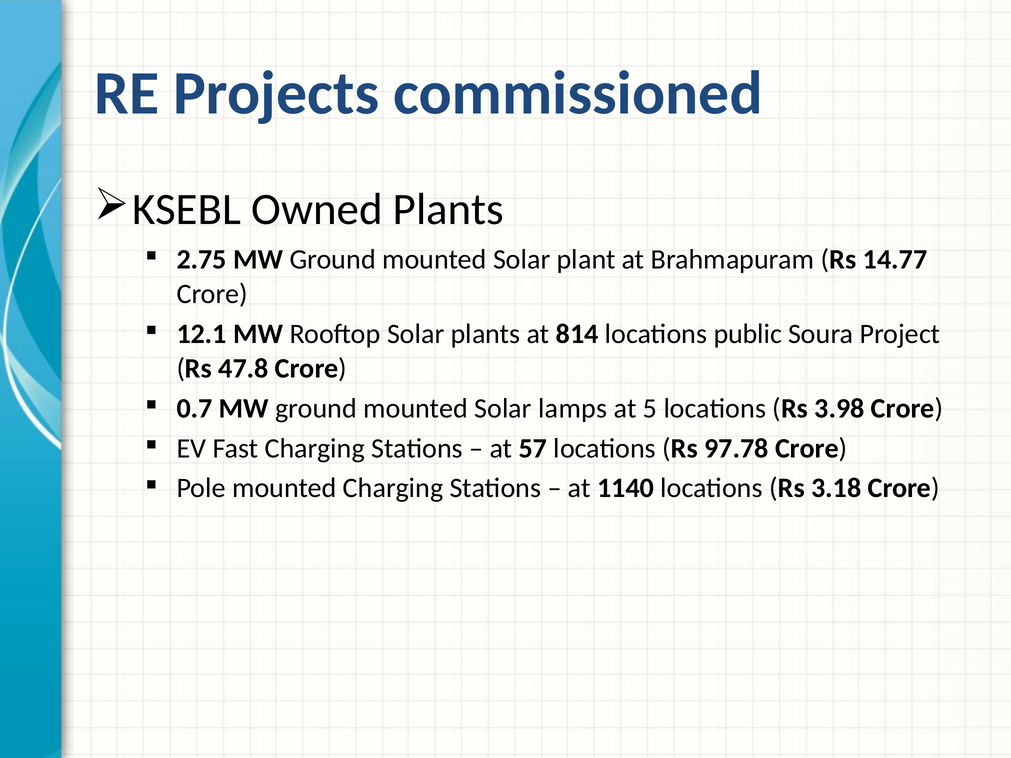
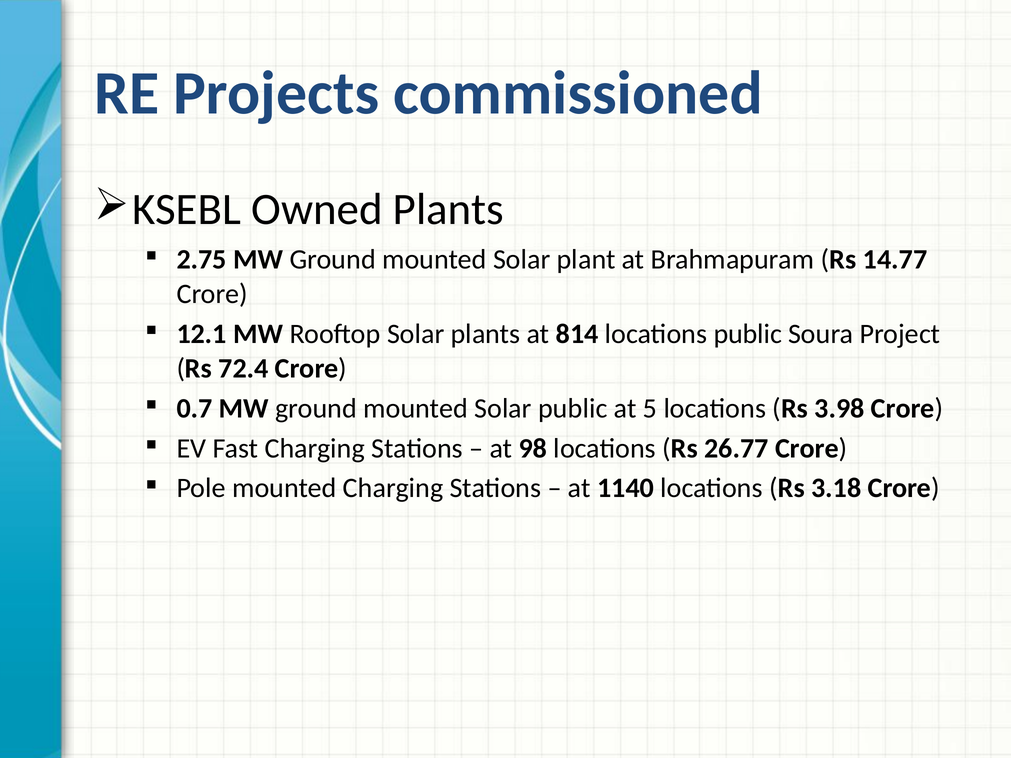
47.8: 47.8 -> 72.4
Solar lamps: lamps -> public
57: 57 -> 98
97.78: 97.78 -> 26.77
